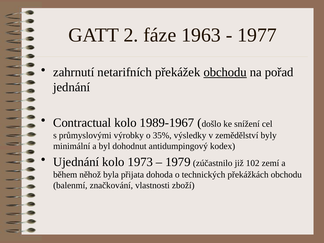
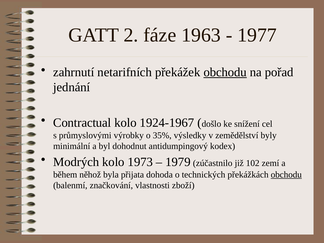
1989-1967: 1989-1967 -> 1924-1967
Ujednání: Ujednání -> Modrých
obchodu at (286, 175) underline: none -> present
